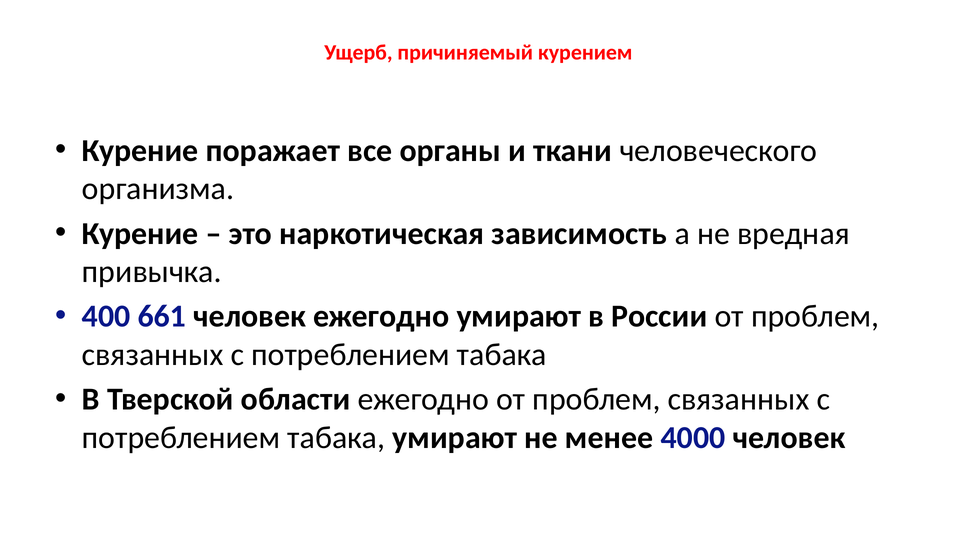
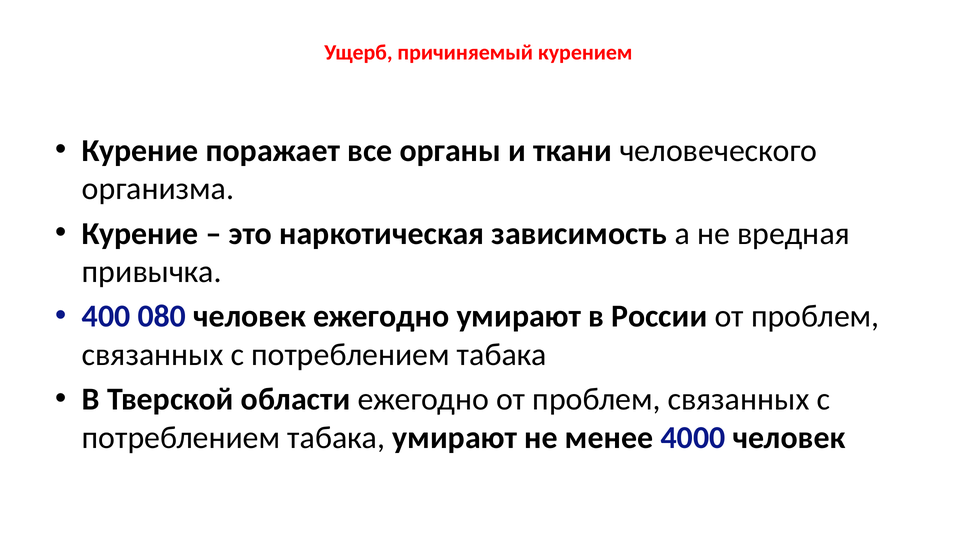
661: 661 -> 080
